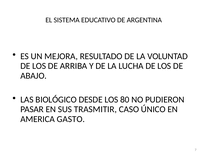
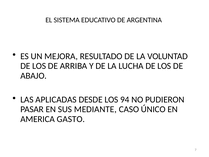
BIOLÓGICO: BIOLÓGICO -> APLICADAS
80: 80 -> 94
TRASMITIR: TRASMITIR -> MEDIANTE
